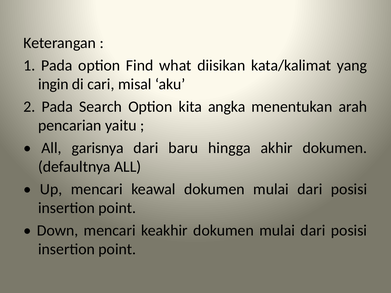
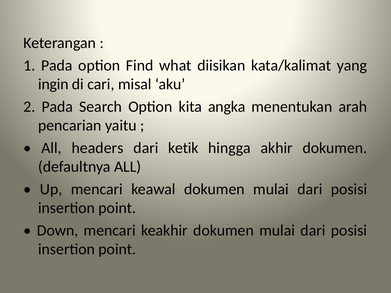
garisnya: garisnya -> headers
baru: baru -> ketik
